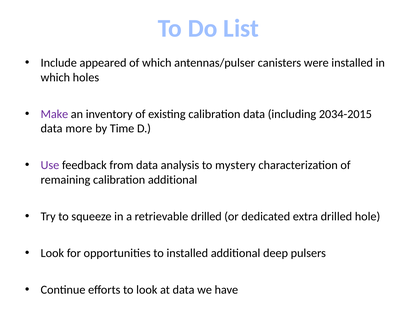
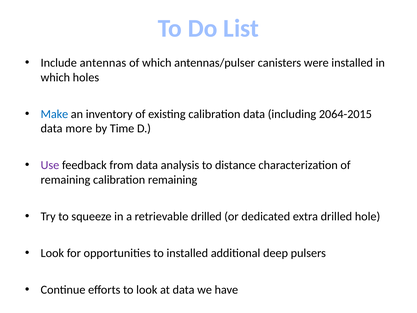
appeared: appeared -> antennas
Make colour: purple -> blue
2034-2015: 2034-2015 -> 2064-2015
mystery: mystery -> distance
calibration additional: additional -> remaining
